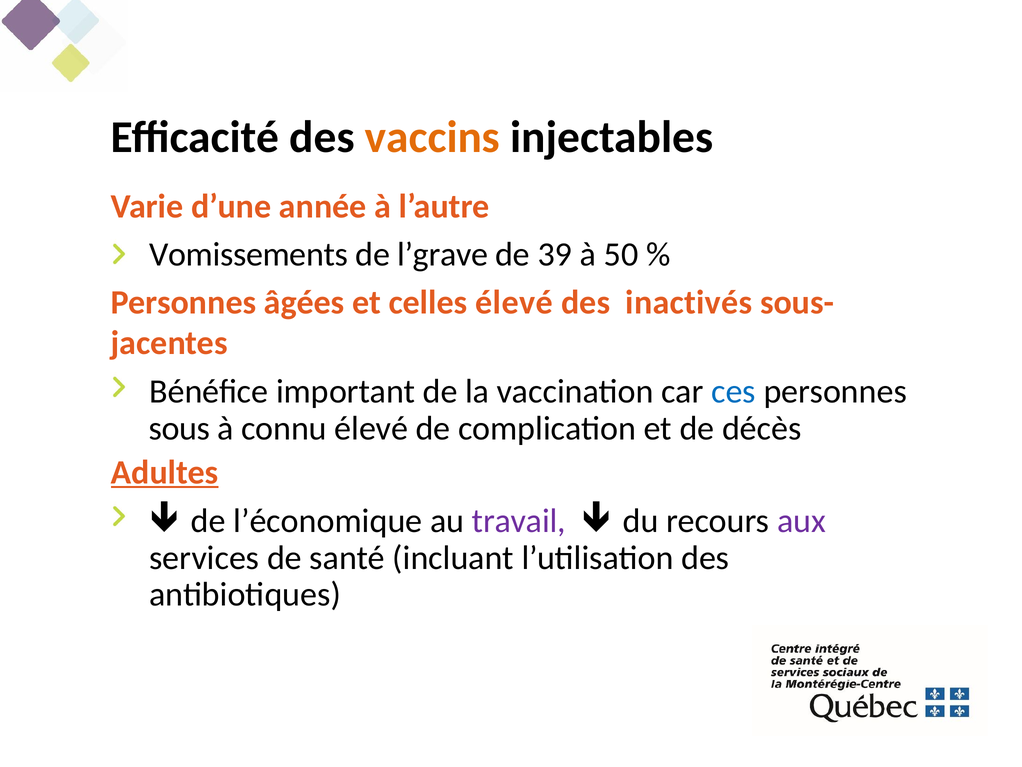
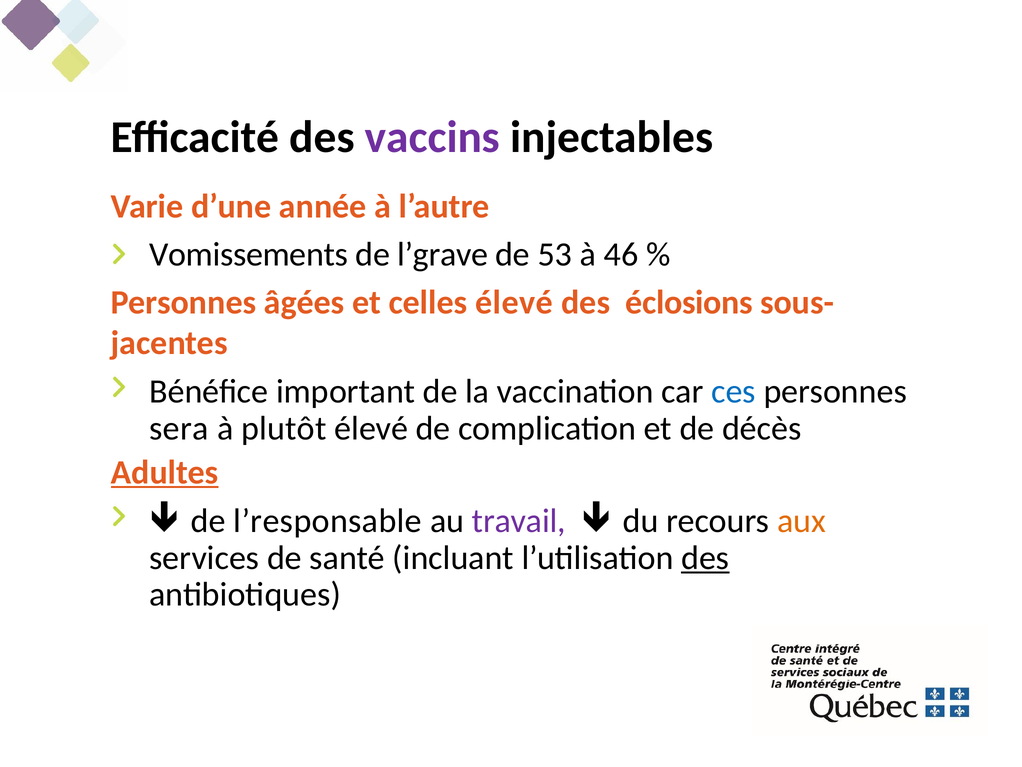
vaccins colour: orange -> purple
39: 39 -> 53
50: 50 -> 46
inactivés: inactivés -> éclosions
sous: sous -> sera
connu: connu -> plutôt
l’économique: l’économique -> l’responsable
aux colour: purple -> orange
des at (705, 558) underline: none -> present
